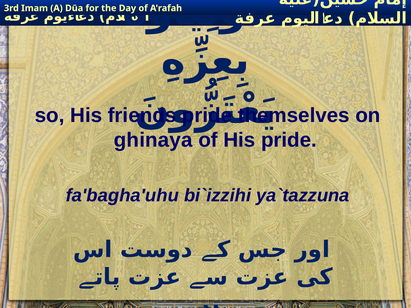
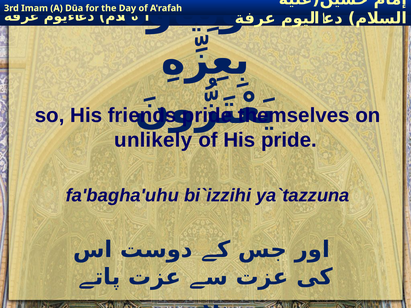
ghinaya: ghinaya -> unlikely
